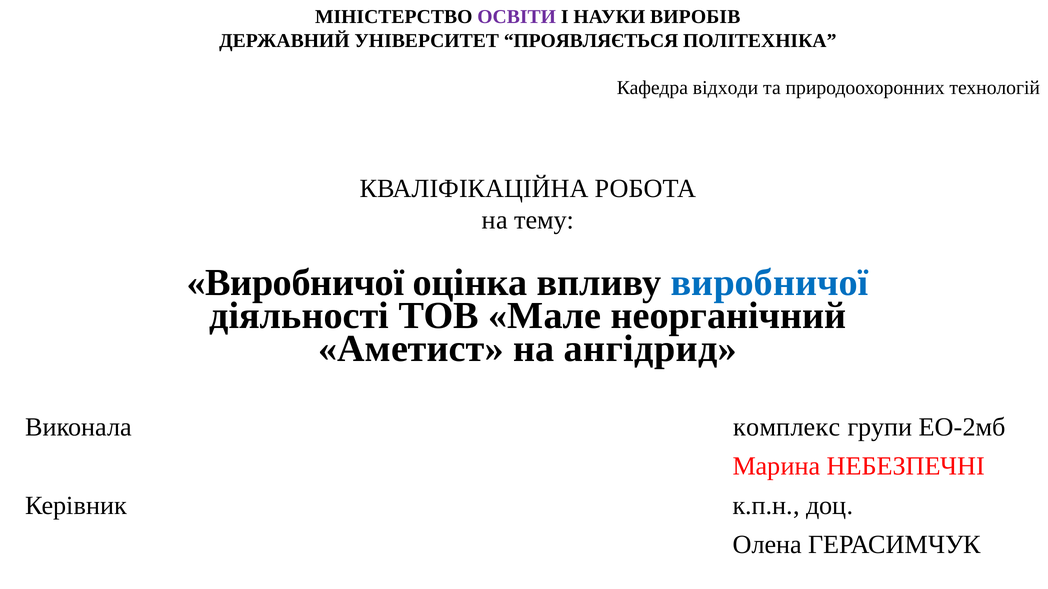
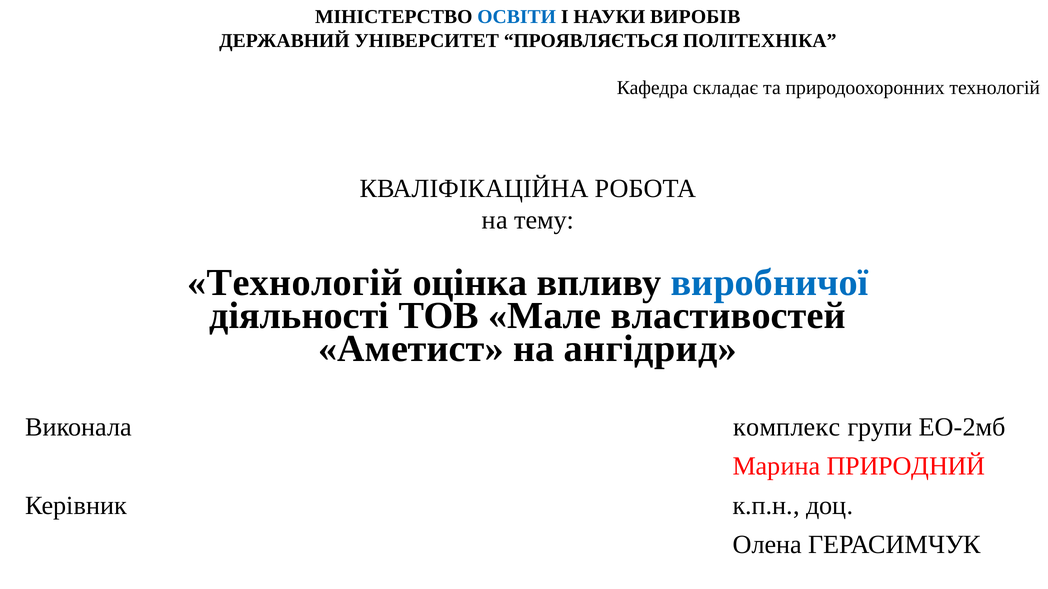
ОСВІТИ colour: purple -> blue
відходи: відходи -> складає
Виробничої at (295, 283): Виробничої -> Технологій
неорганічний: неорганічний -> властивостей
НЕБЕЗПЕЧНІ: НЕБЕЗПЕЧНІ -> ПРИРОДНИЙ
